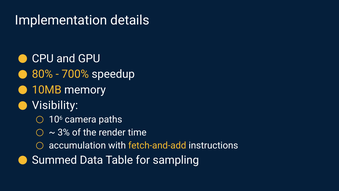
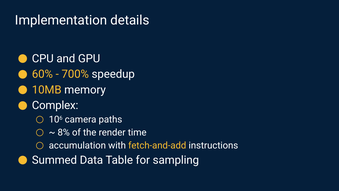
80%: 80% -> 60%
Visibility: Visibility -> Complex
3%: 3% -> 8%
